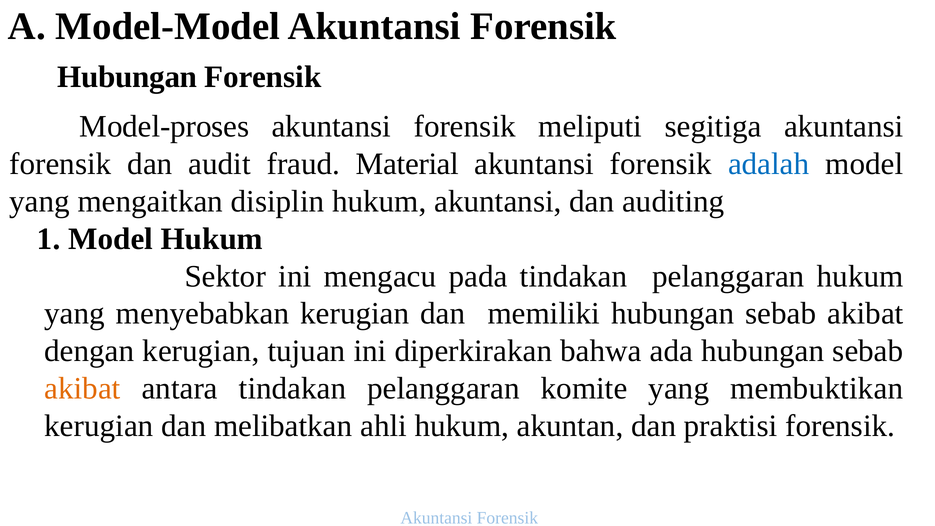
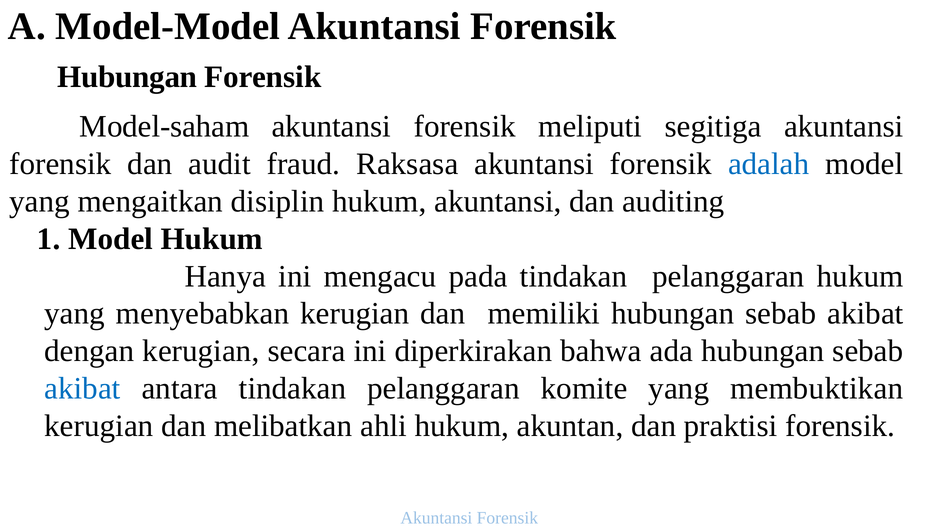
Model-proses: Model-proses -> Model-saham
Material: Material -> Raksasa
Sektor: Sektor -> Hanya
tujuan: tujuan -> secara
akibat at (82, 388) colour: orange -> blue
